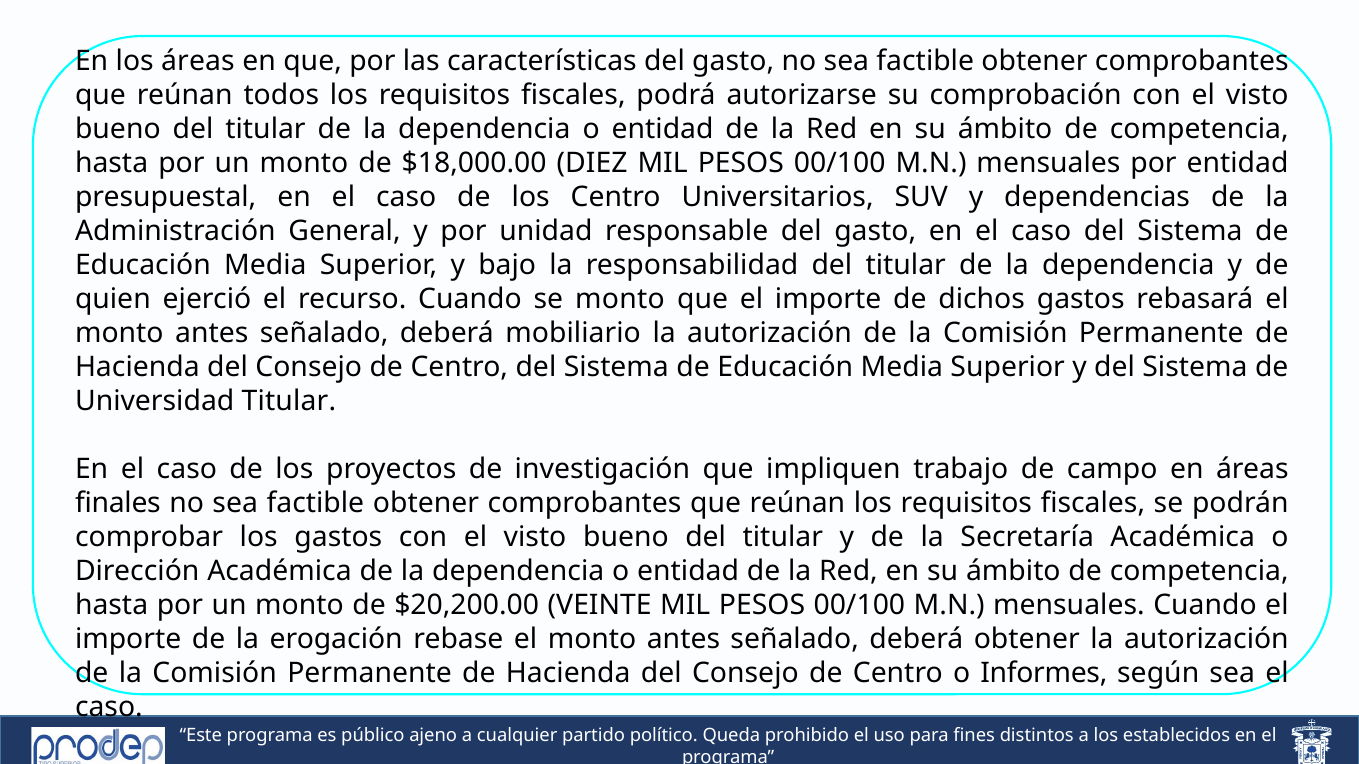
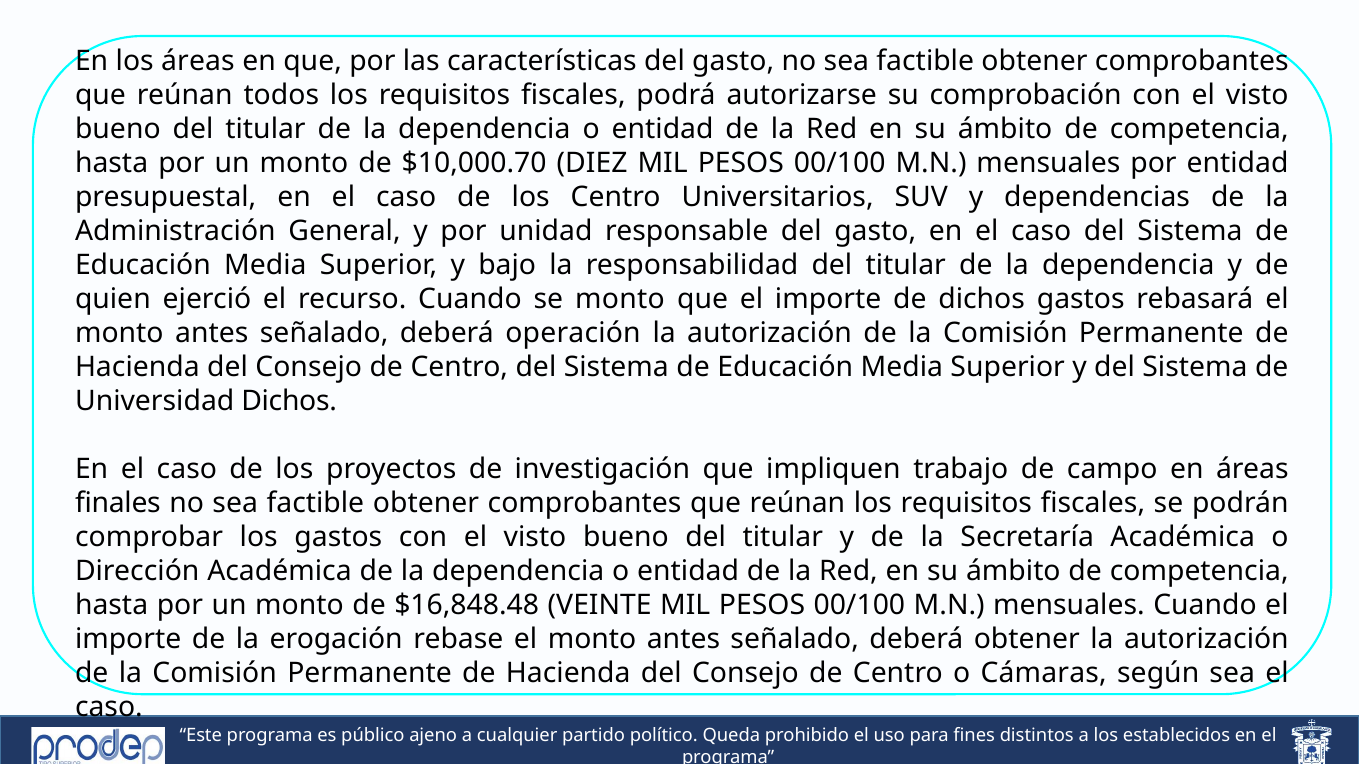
$18,000.00: $18,000.00 -> $10,000.70
mobiliario: mobiliario -> operación
Universidad Titular: Titular -> Dichos
$20,200.00: $20,200.00 -> $16,848.48
Informes: Informes -> Cámaras
